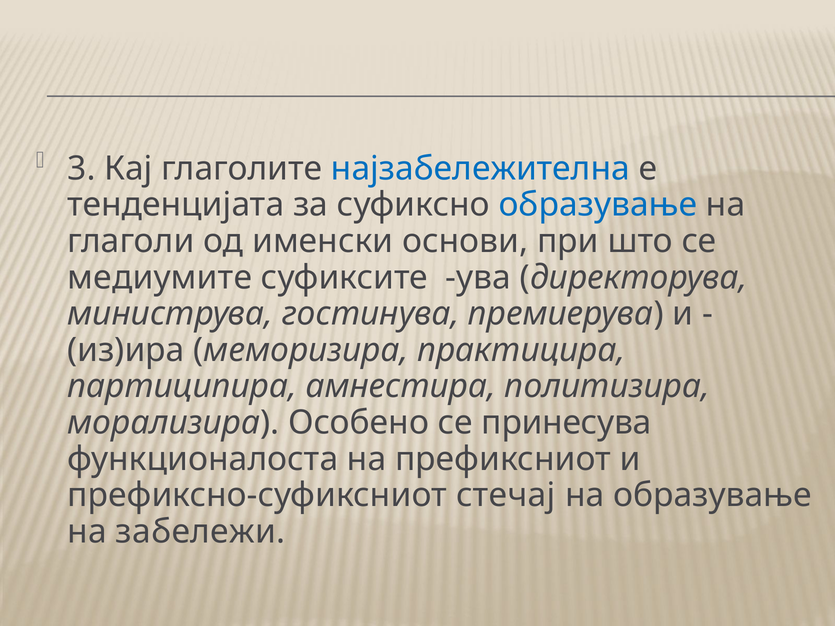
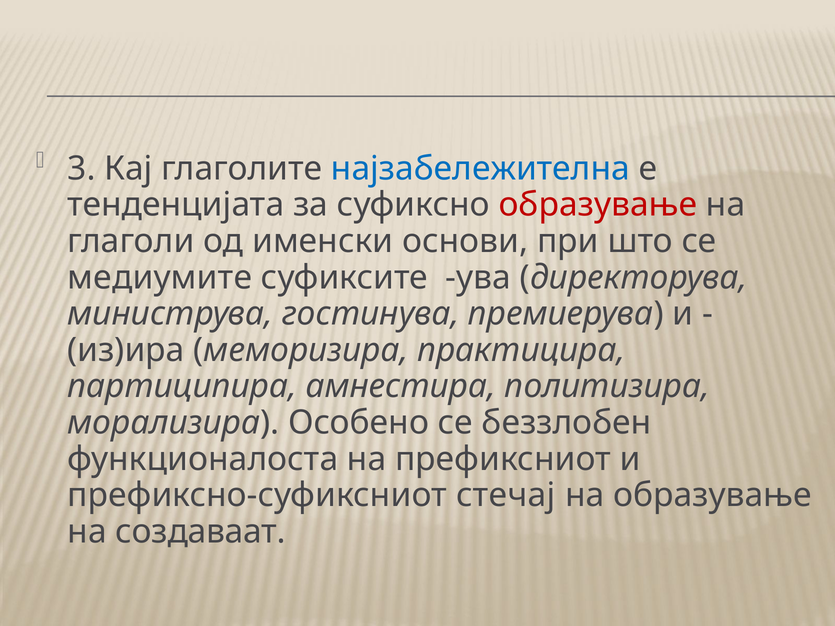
образување at (598, 205) colour: blue -> red
принесува: принесува -> беззлобен
забележи: забележи -> создаваат
